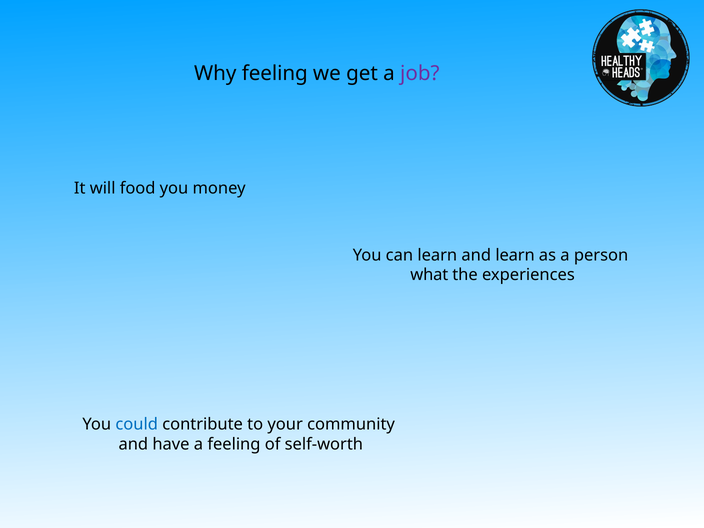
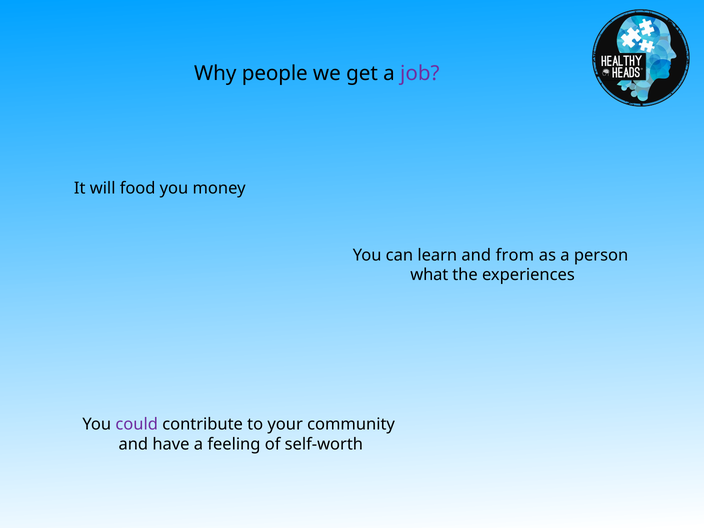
Why feeling: feeling -> people
and learn: learn -> from
could colour: blue -> purple
